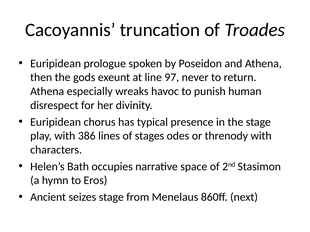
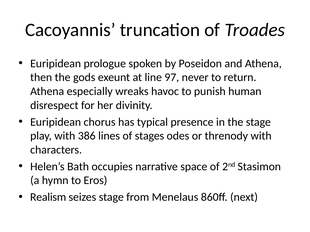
Ancient: Ancient -> Realism
